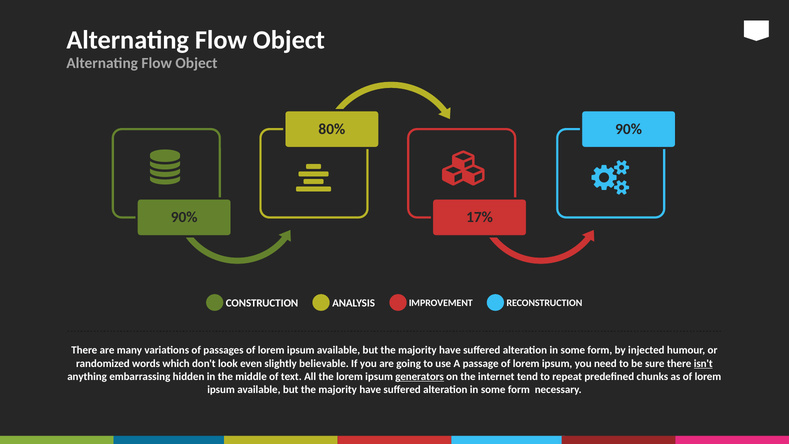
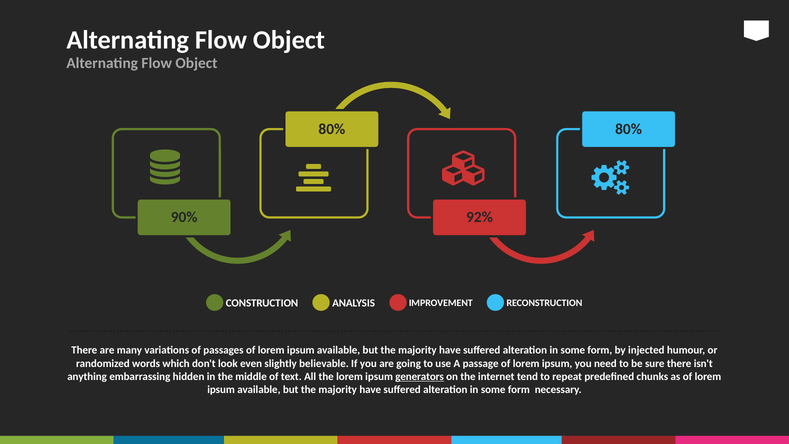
90% at (629, 129): 90% -> 80%
17%: 17% -> 92%
isn't underline: present -> none
